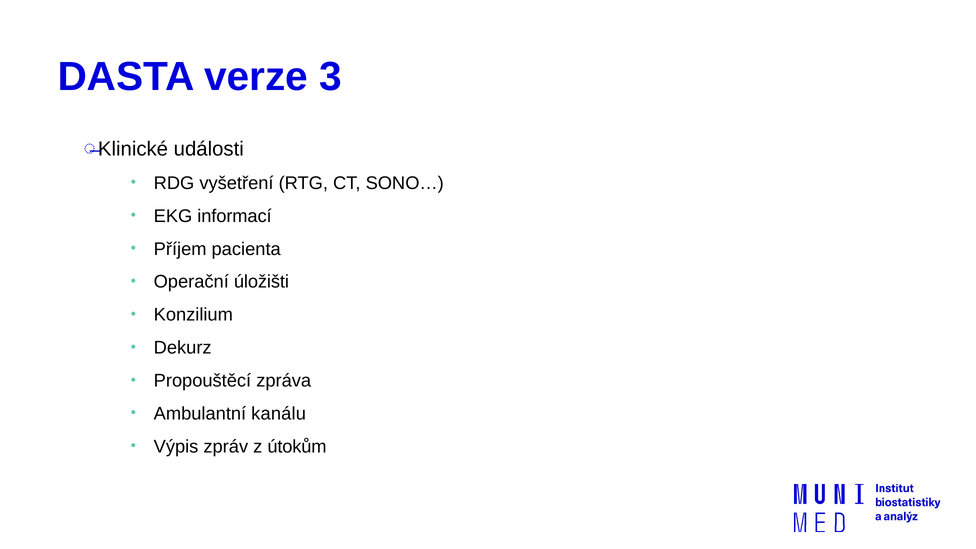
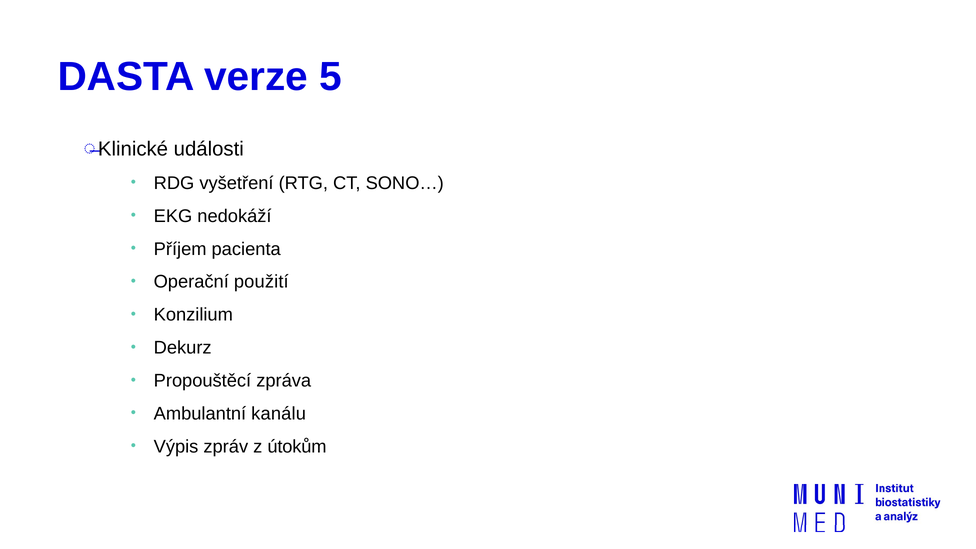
3: 3 -> 5
informací: informací -> nedokáží
úložišti: úložišti -> použití
